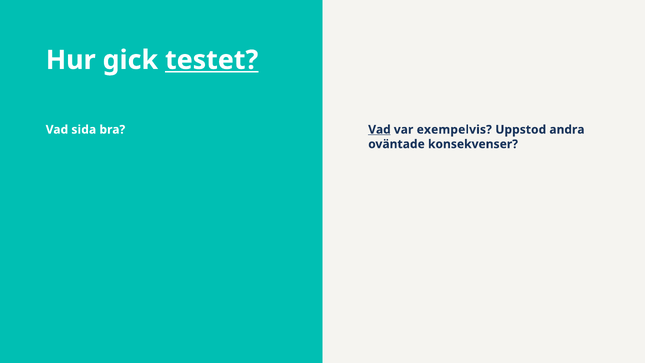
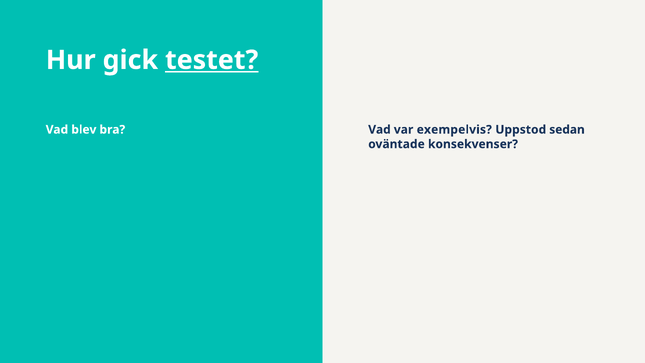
sida: sida -> blev
Vad at (379, 130) underline: present -> none
andra: andra -> sedan
